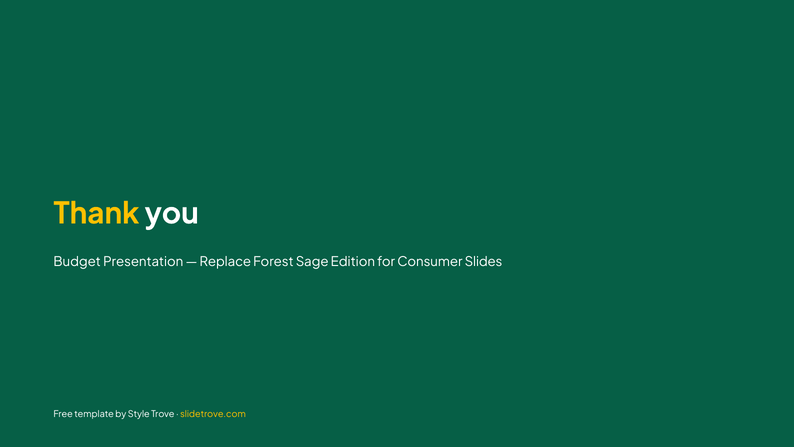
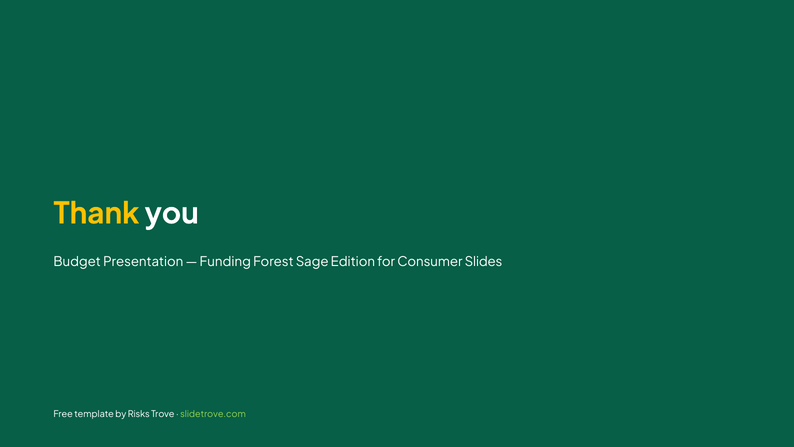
Replace: Replace -> Funding
Style: Style -> Risks
slidetrove.com colour: yellow -> light green
